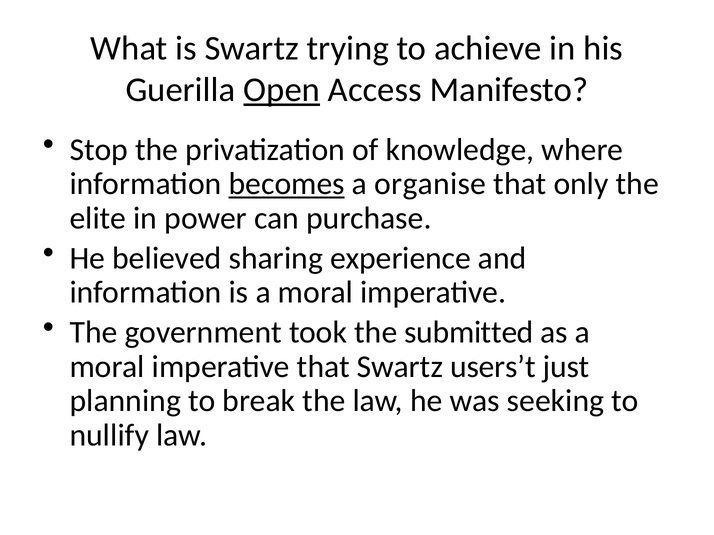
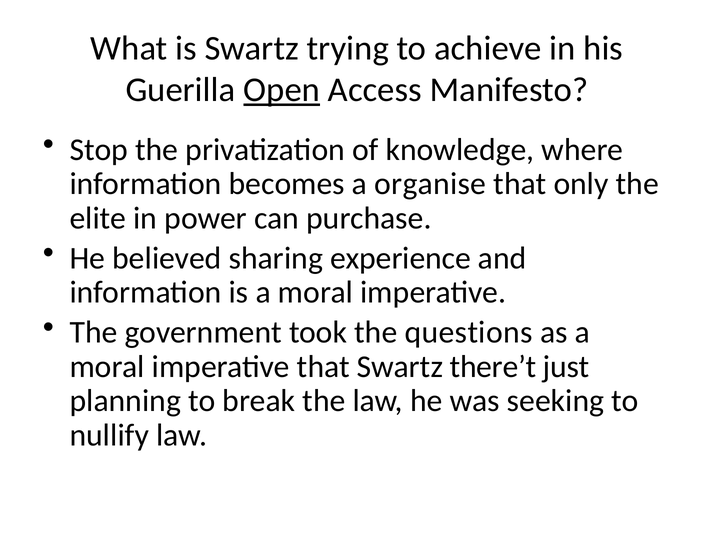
becomes underline: present -> none
submitted: submitted -> questions
users’t: users’t -> there’t
